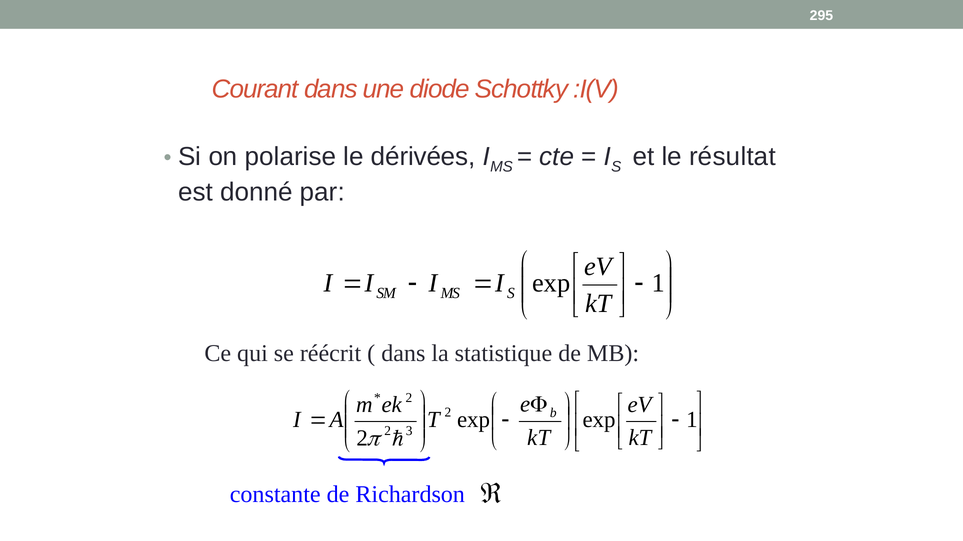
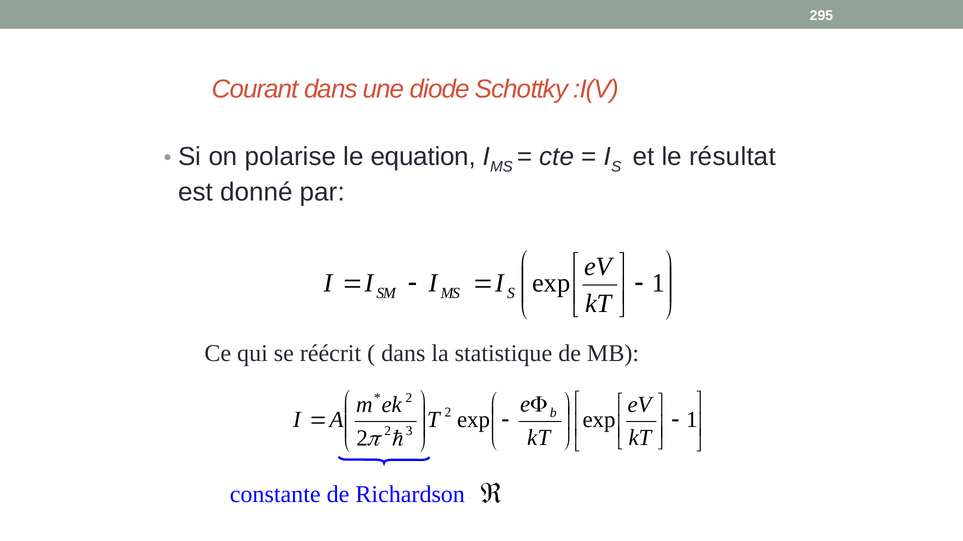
dérivées: dérivées -> equation
